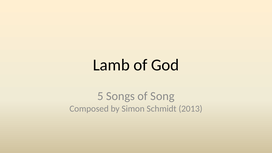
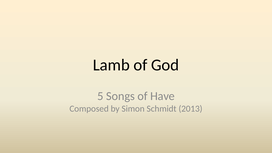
Song: Song -> Have
